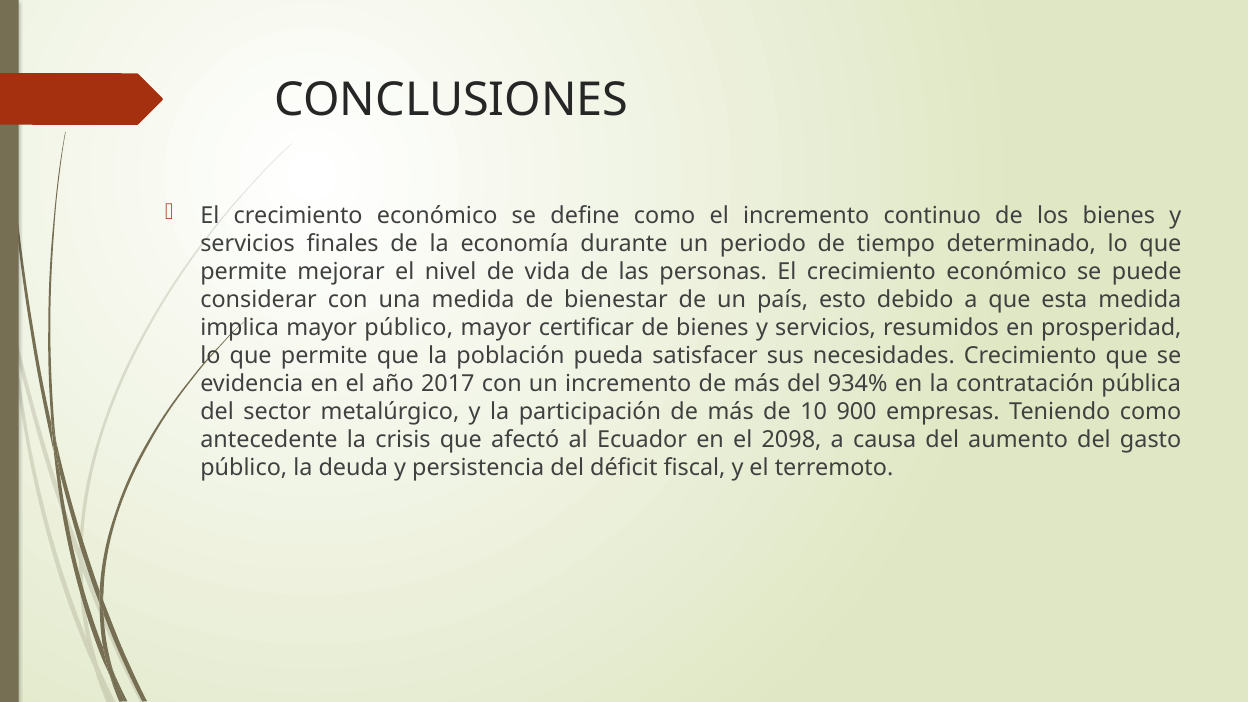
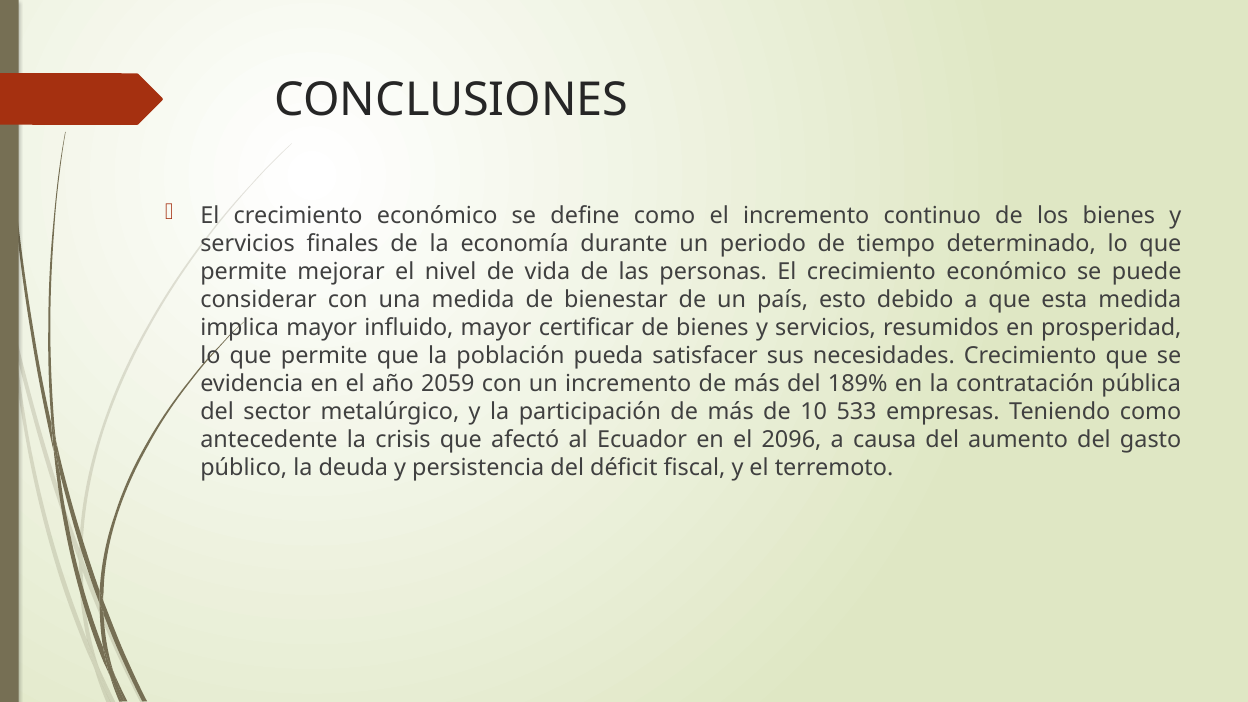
mayor público: público -> influido
2017: 2017 -> 2059
934%: 934% -> 189%
900: 900 -> 533
2098: 2098 -> 2096
